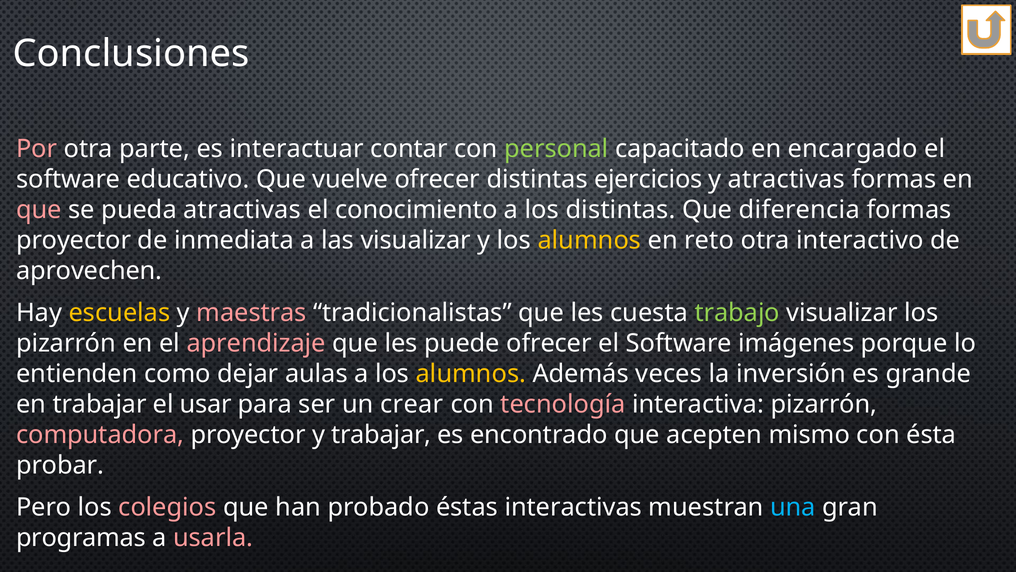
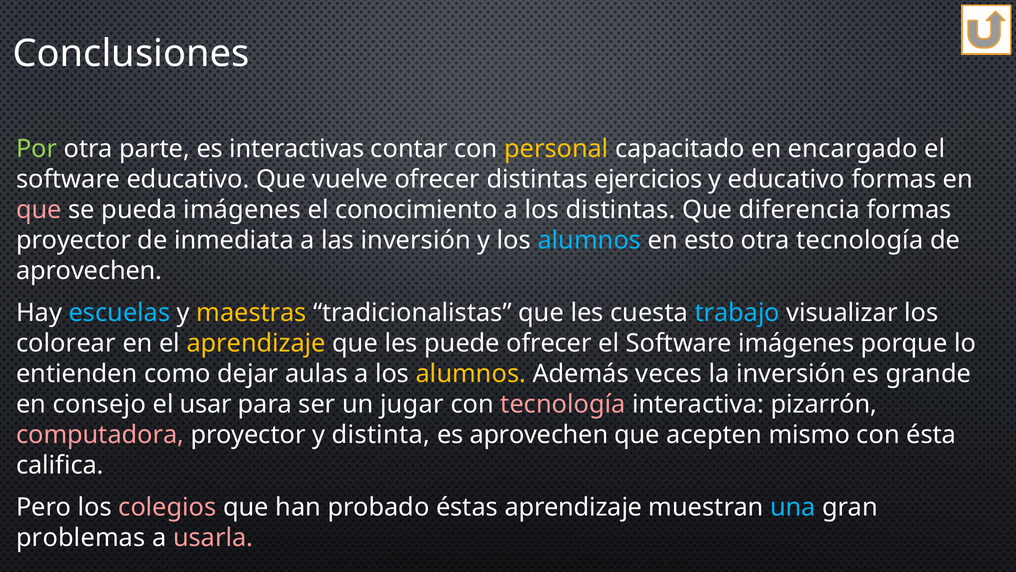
Por colour: pink -> light green
interactuar: interactuar -> interactivas
personal colour: light green -> yellow
y atractivas: atractivas -> educativo
pueda atractivas: atractivas -> imágenes
las visualizar: visualizar -> inversión
alumnos at (589, 240) colour: yellow -> light blue
reto: reto -> esto
otra interactivo: interactivo -> tecnología
escuelas colour: yellow -> light blue
maestras colour: pink -> yellow
trabajo colour: light green -> light blue
pizarrón at (66, 343): pizarrón -> colorear
aprendizaje at (256, 343) colour: pink -> yellow
en trabajar: trabajar -> consejo
crear: crear -> jugar
y trabajar: trabajar -> distinta
es encontrado: encontrado -> aprovechen
probar: probar -> califica
éstas interactivas: interactivas -> aprendizaje
programas: programas -> problemas
